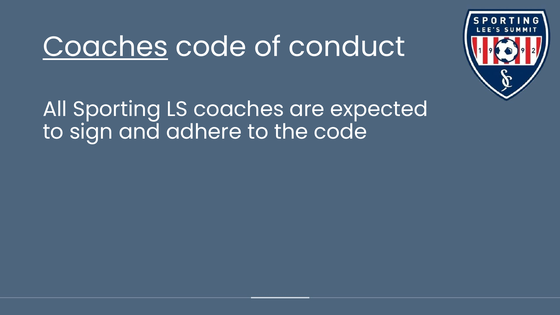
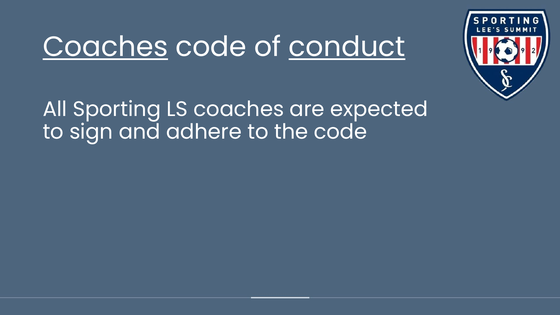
conduct underline: none -> present
